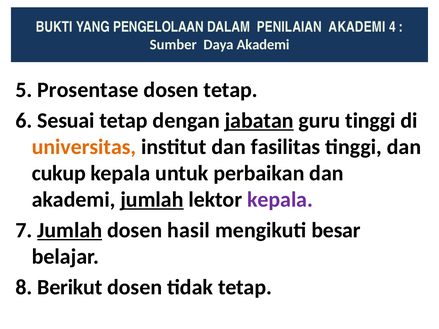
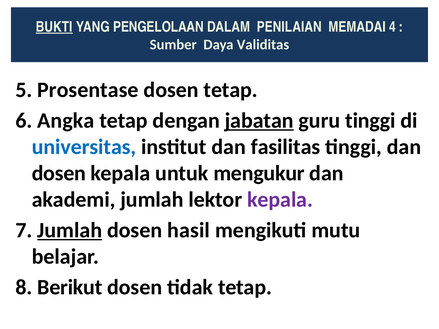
BUKTI underline: none -> present
PENILAIAN AKADEMI: AKADEMI -> MEMADAI
Daya Akademi: Akademi -> Validitas
Sesuai: Sesuai -> Angka
universitas colour: orange -> blue
cukup at (59, 173): cukup -> dosen
perbaikan: perbaikan -> mengukur
jumlah at (152, 200) underline: present -> none
besar: besar -> mutu
